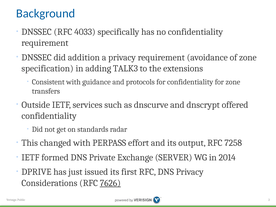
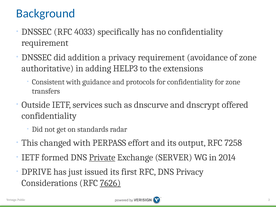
specification: specification -> authoritative
TALK3: TALK3 -> HELP3
Private underline: none -> present
